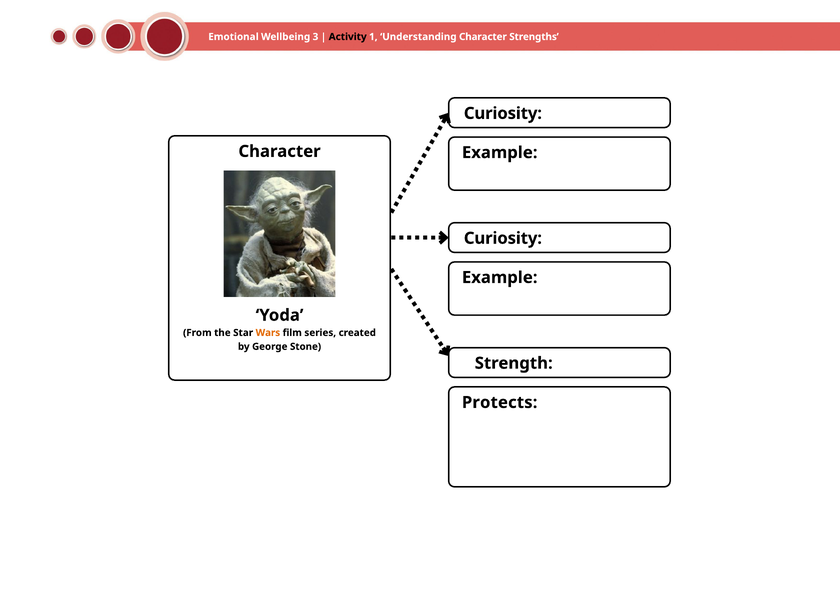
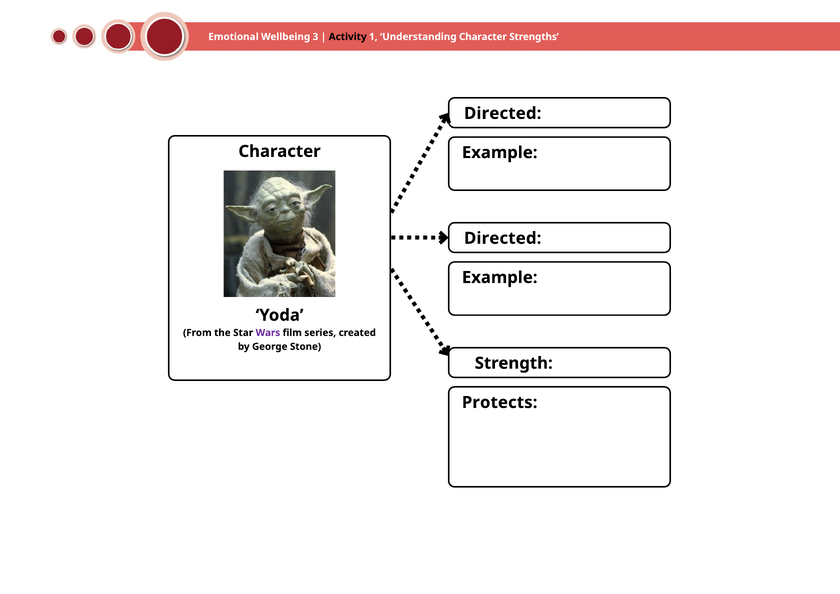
Curiosity at (503, 113): Curiosity -> Directed
Curiosity at (503, 238): Curiosity -> Directed
Wars colour: orange -> purple
